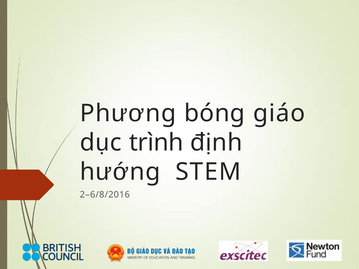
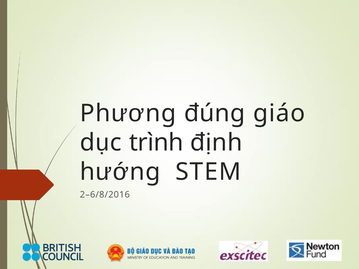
bóng: bóng -> đúng
